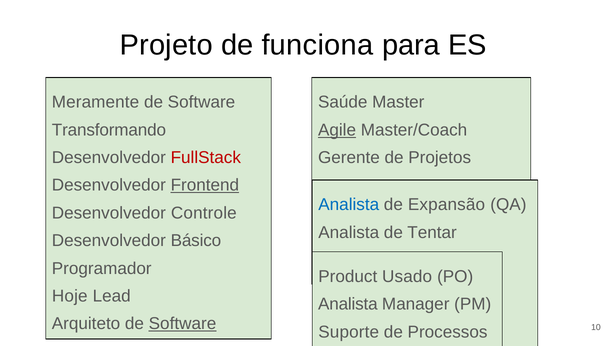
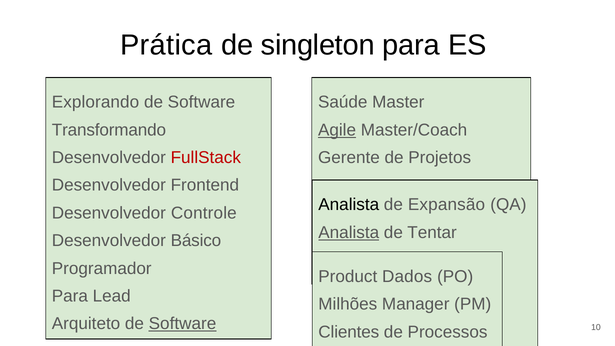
Projeto: Projeto -> Prática
funciona: funciona -> singleton
Meramente: Meramente -> Explorando
Frontend underline: present -> none
Analista at (349, 205) colour: blue -> black
Analista at (349, 232) underline: none -> present
Usado: Usado -> Dados
Hoje at (70, 296): Hoje -> Para
Analista at (348, 304): Analista -> Milhões
Suporte: Suporte -> Clientes
